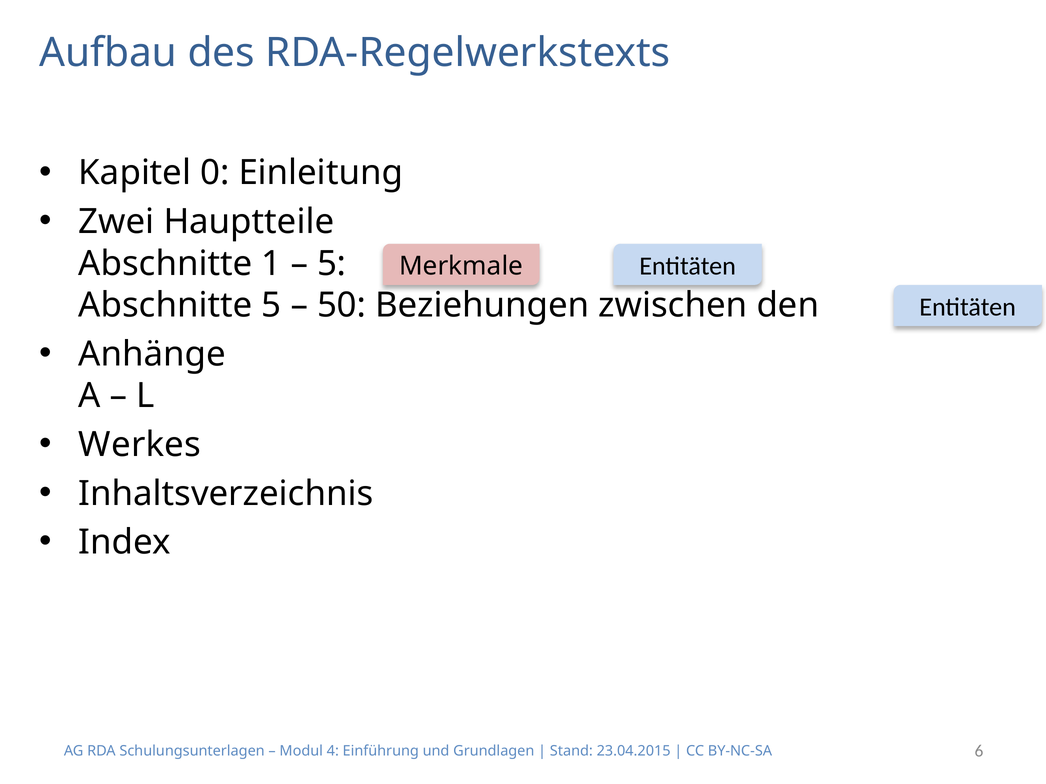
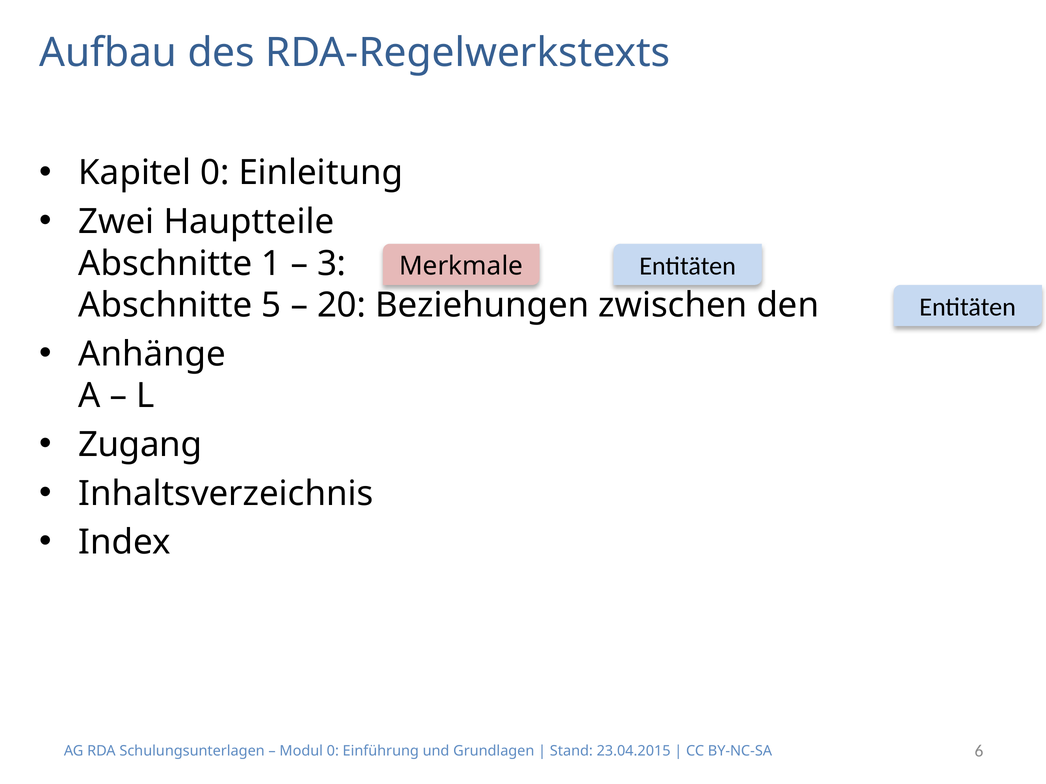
5 at (332, 264): 5 -> 3
50: 50 -> 20
Werkes: Werkes -> Zugang
Modul 4: 4 -> 0
